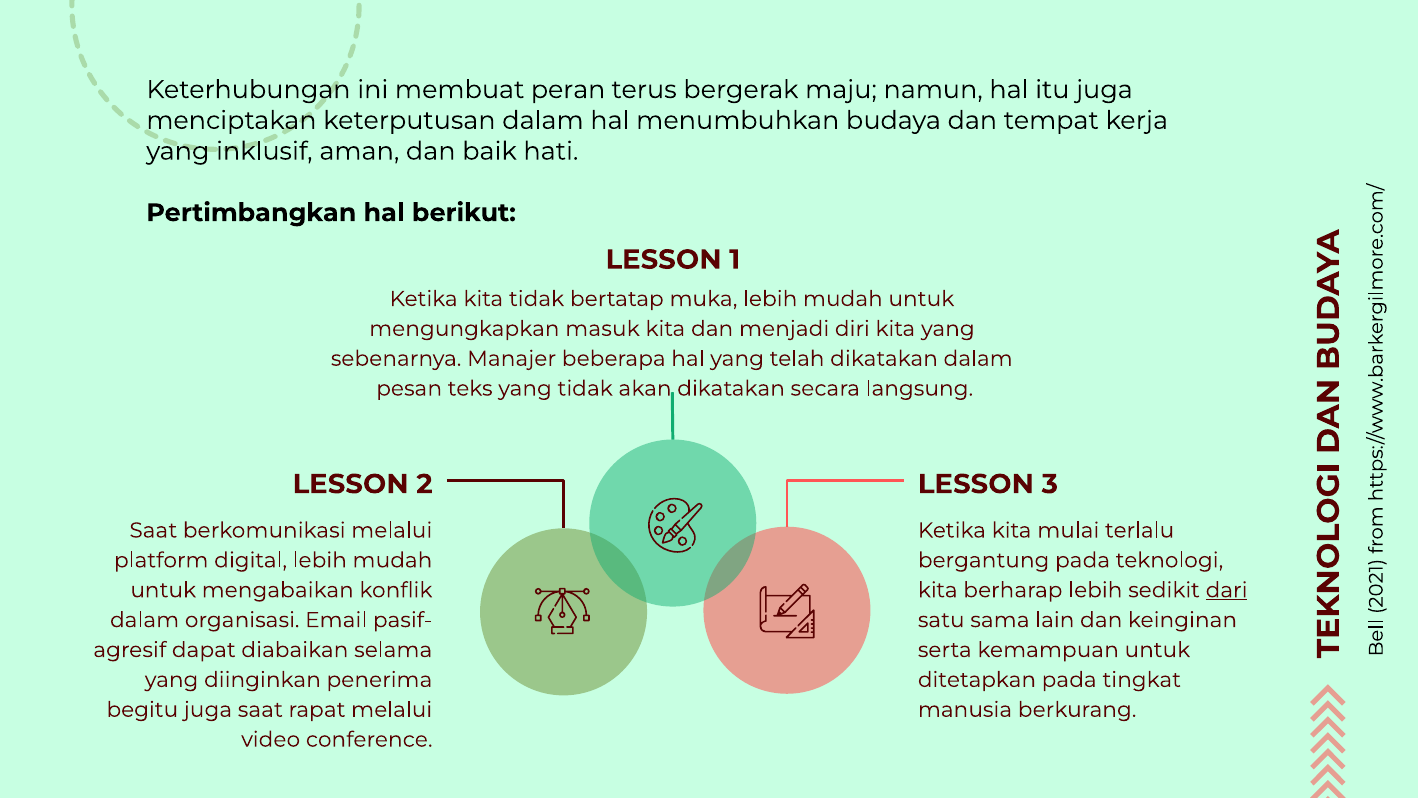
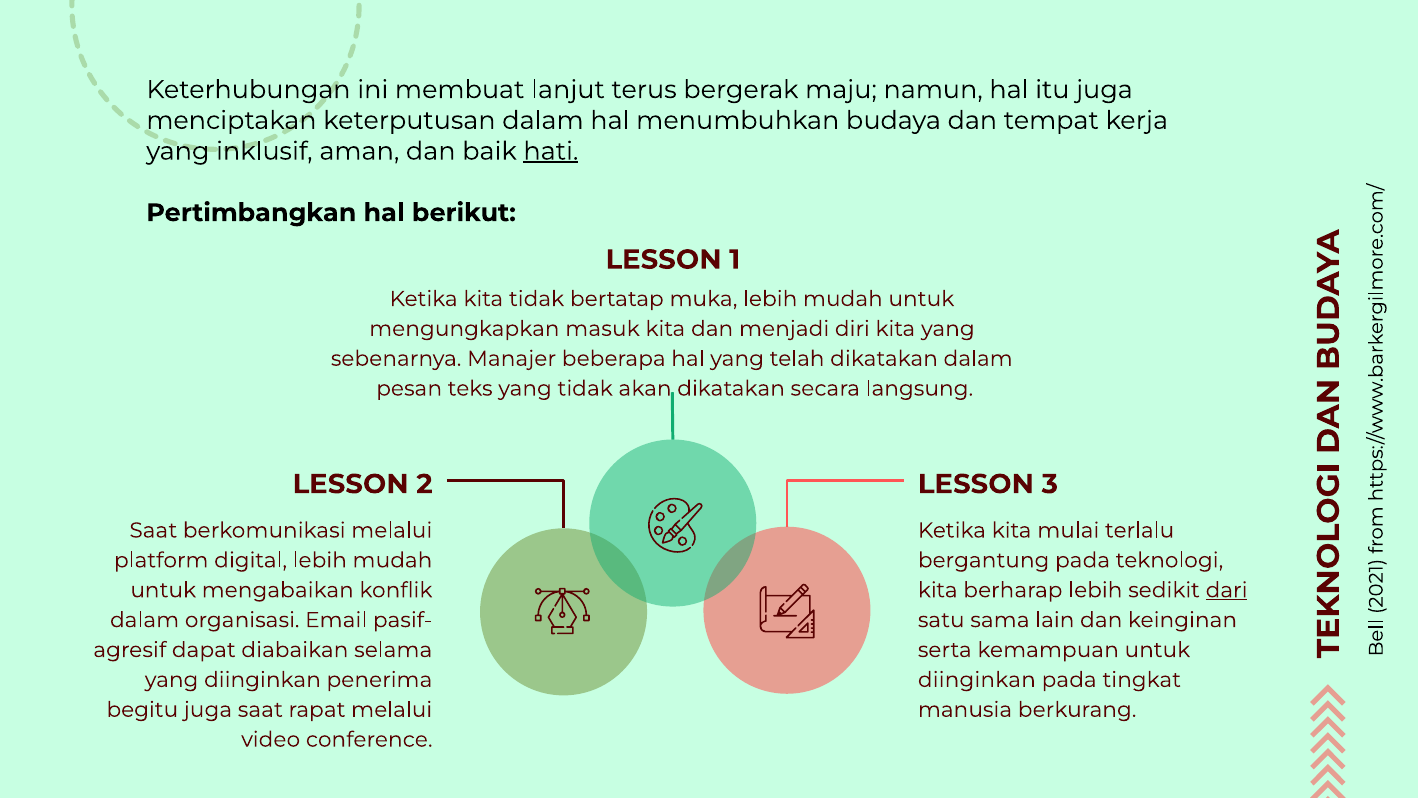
peran: peran -> lanjut
hati underline: none -> present
ditetapkan at (977, 680): ditetapkan -> diinginkan
